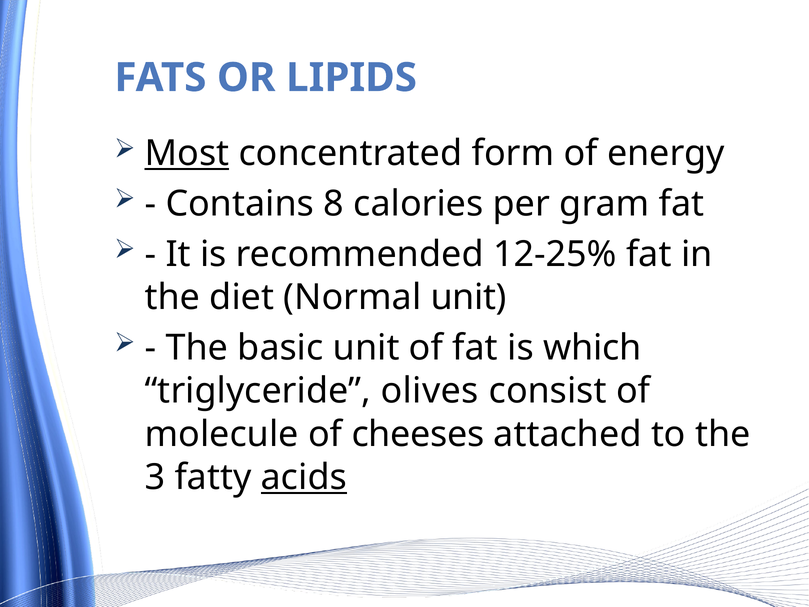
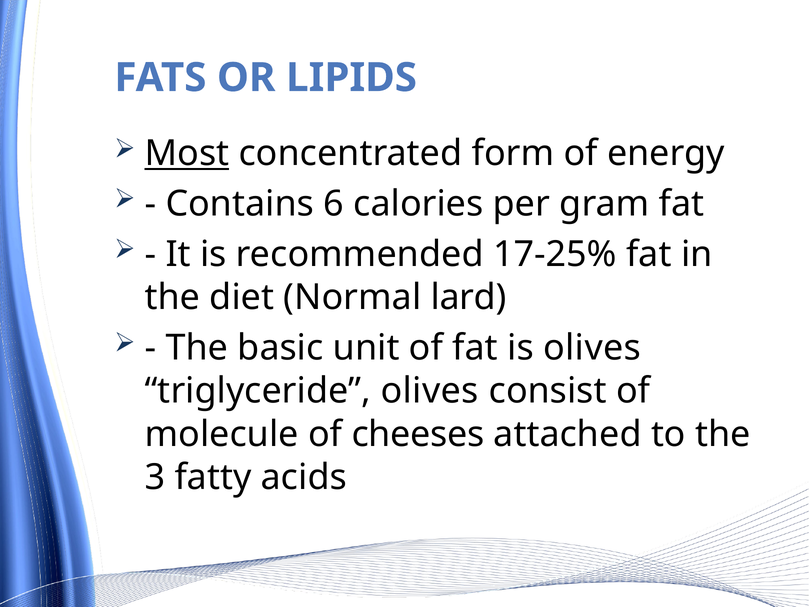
8: 8 -> 6
12-25%: 12-25% -> 17-25%
Normal unit: unit -> lard
is which: which -> olives
acids underline: present -> none
